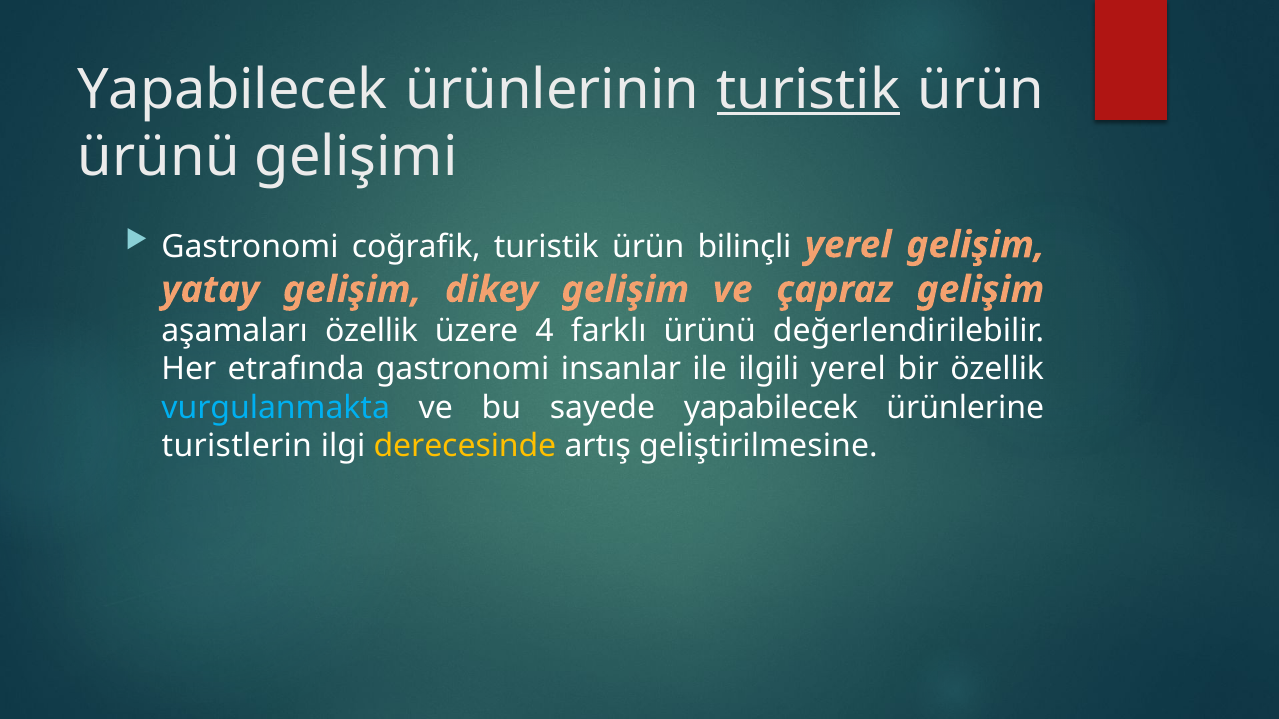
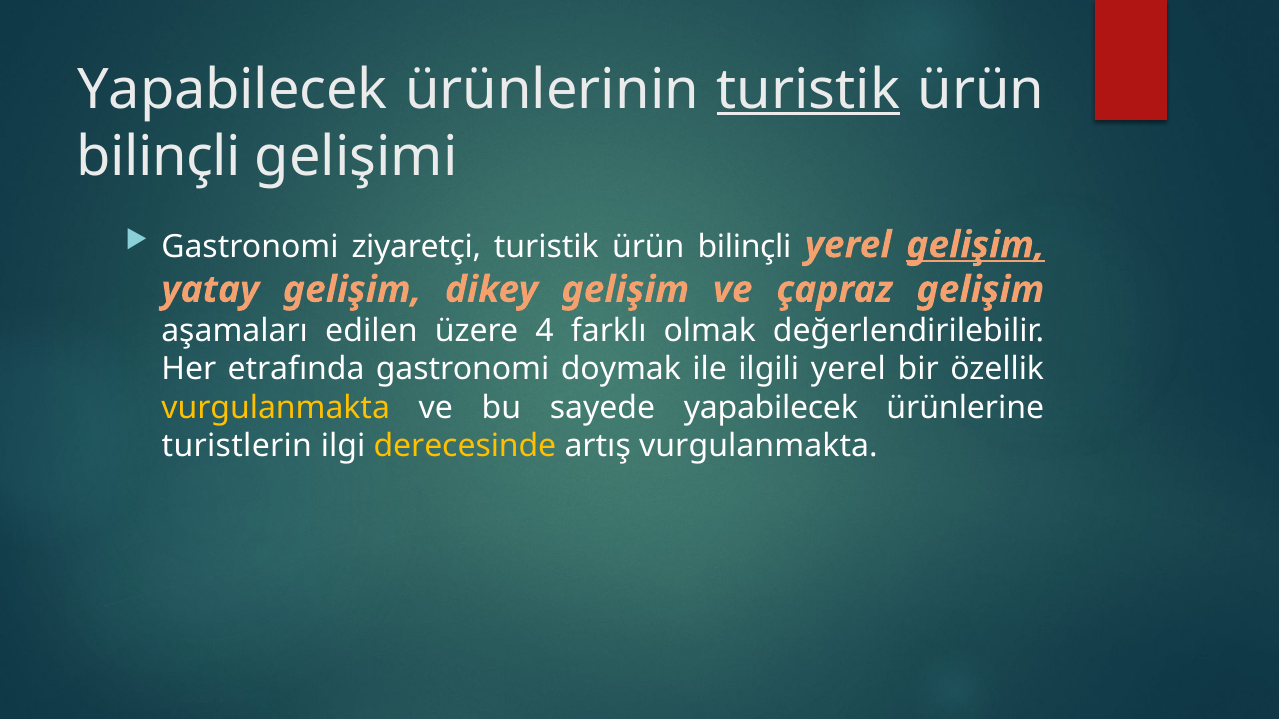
ürünü at (159, 157): ürünü -> bilinçli
coğrafik: coğrafik -> ziyaretçi
gelişim at (975, 245) underline: none -> present
aşamaları özellik: özellik -> edilen
farklı ürünü: ürünü -> olmak
insanlar: insanlar -> doymak
vurgulanmakta at (276, 408) colour: light blue -> yellow
artış geliştirilmesine: geliştirilmesine -> vurgulanmakta
